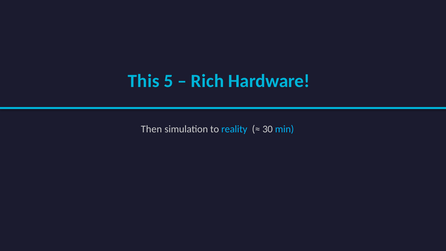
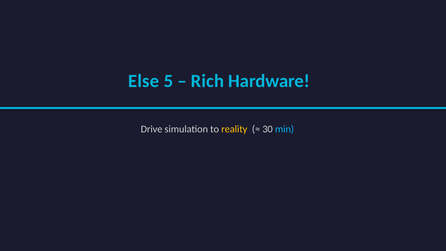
This: This -> Else
Then: Then -> Drive
reality colour: light blue -> yellow
